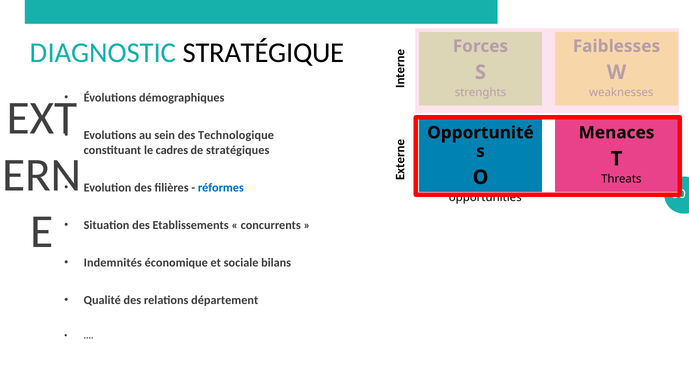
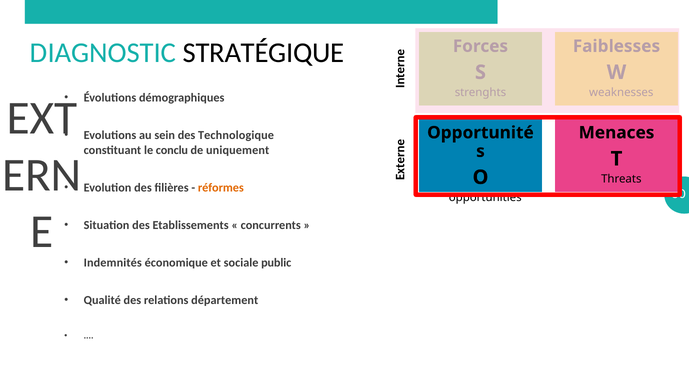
cadres: cadres -> conclu
stratégiques: stratégiques -> uniquement
réformes colour: blue -> orange
bilans: bilans -> public
